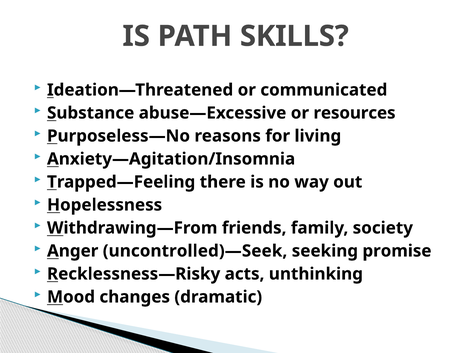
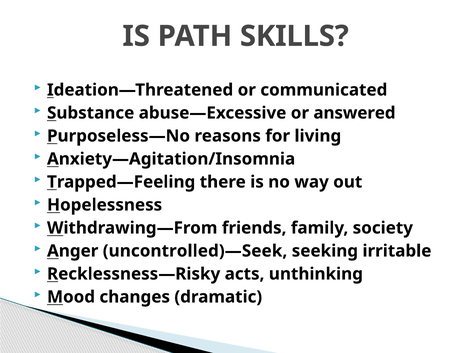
resources: resources -> answered
promise: promise -> irritable
